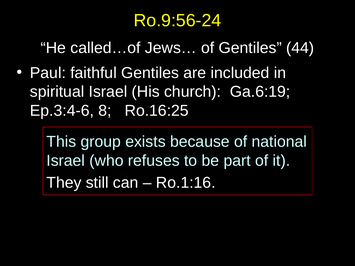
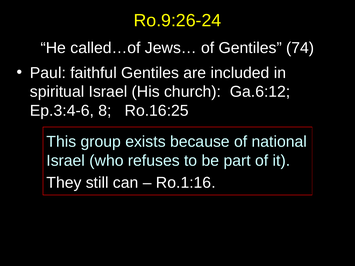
Ro.9:56-24: Ro.9:56-24 -> Ro.9:26-24
44: 44 -> 74
Ga.6:19: Ga.6:19 -> Ga.6:12
